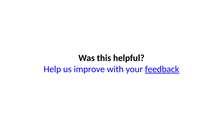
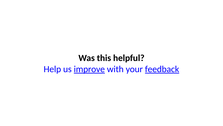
improve underline: none -> present
